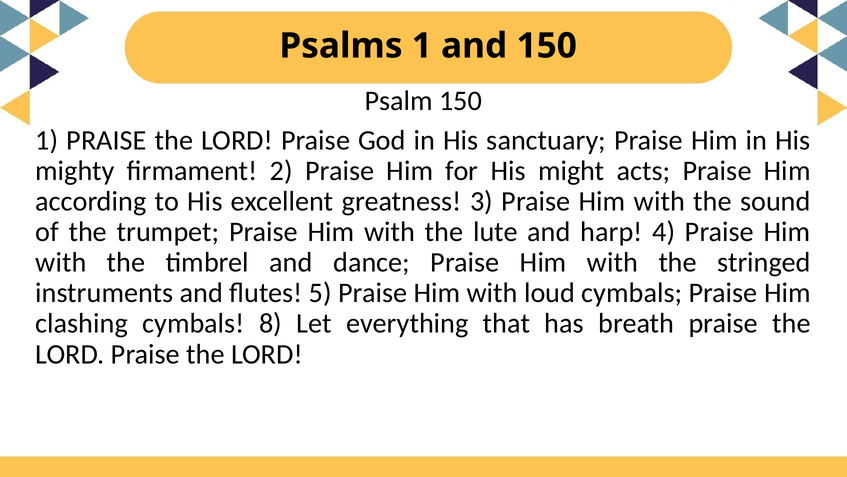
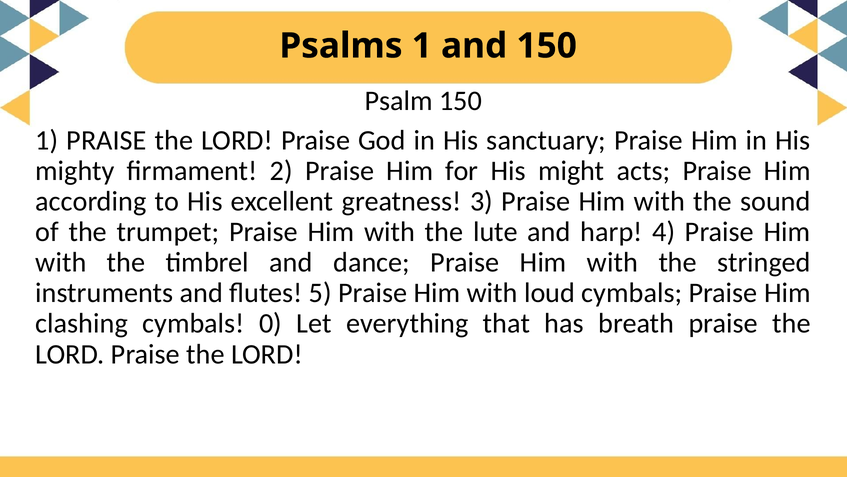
8: 8 -> 0
